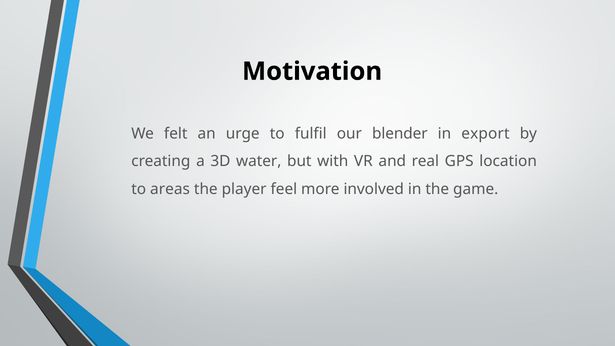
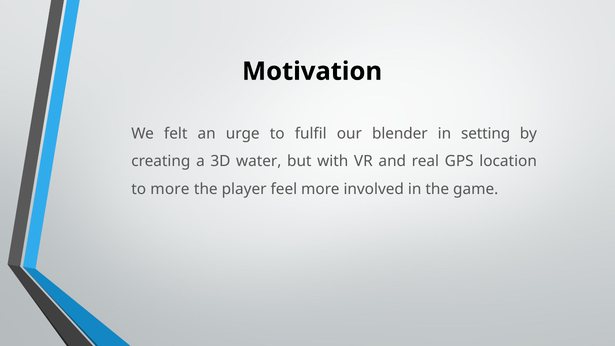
export: export -> setting
to areas: areas -> more
